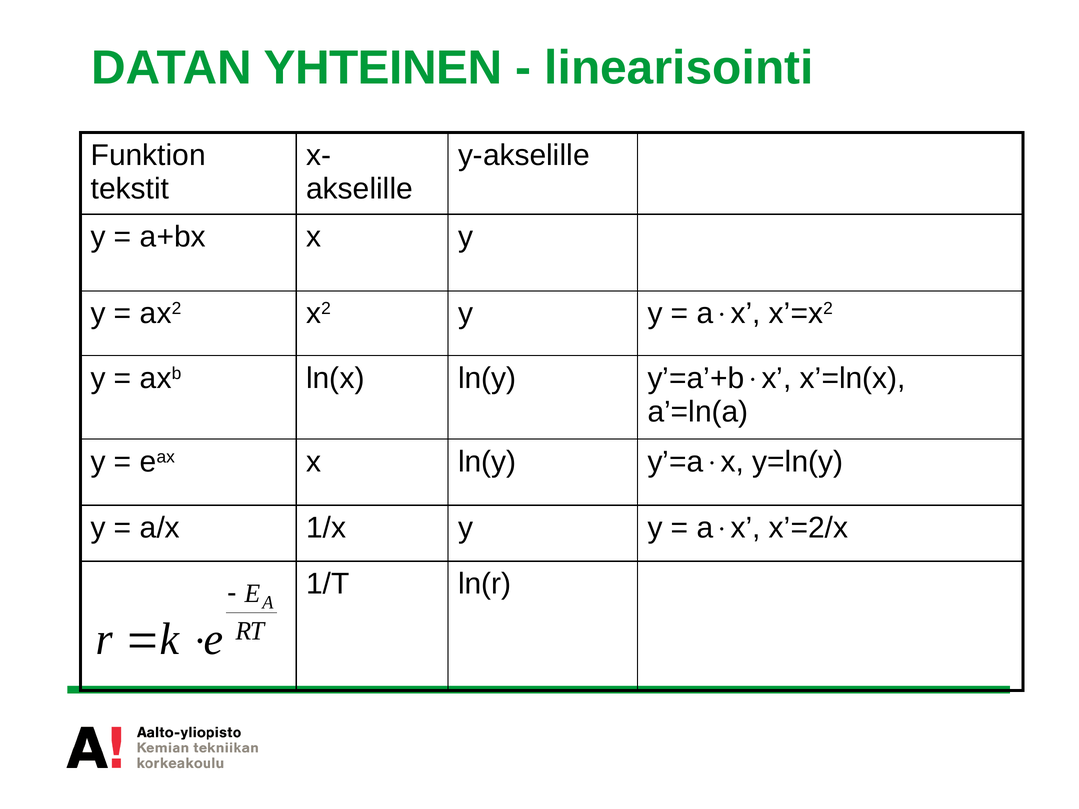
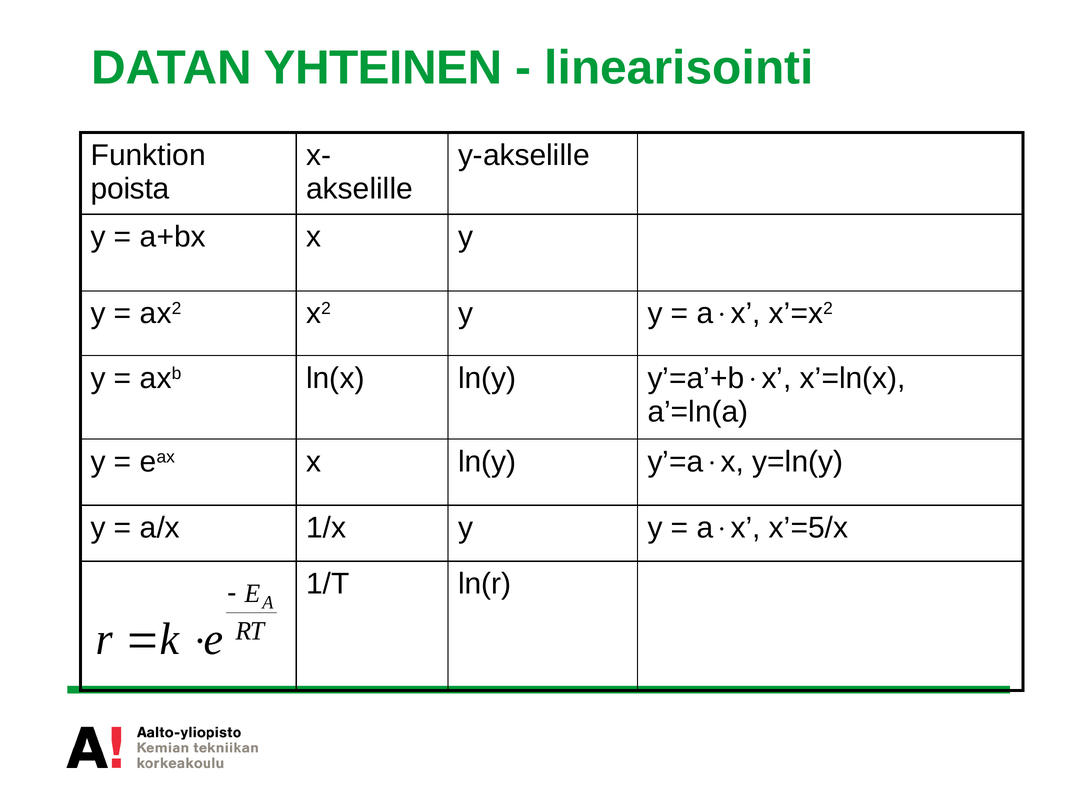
tekstit: tekstit -> poista
x’=2/x: x’=2/x -> x’=5/x
